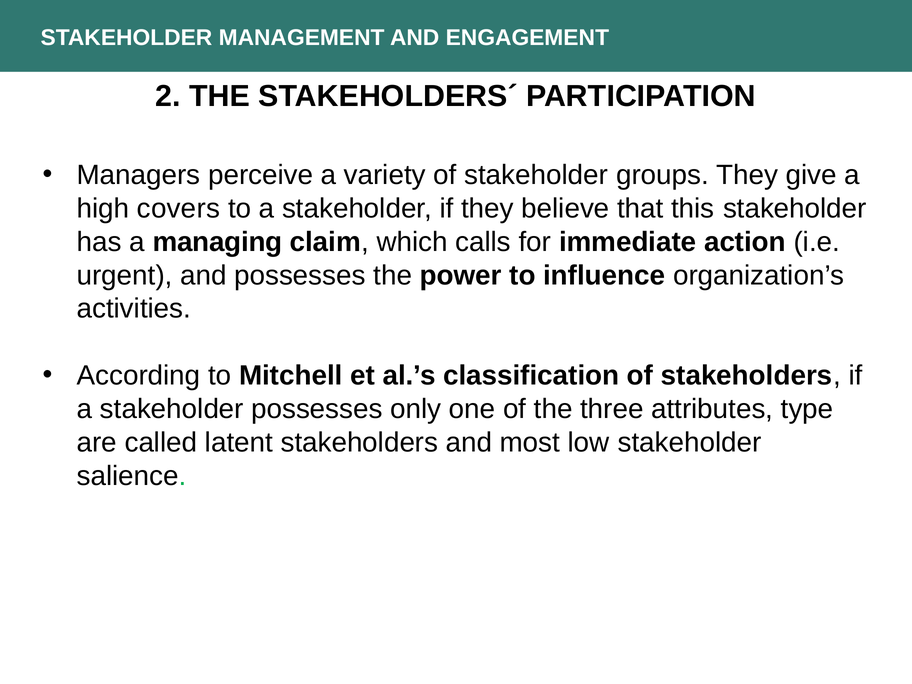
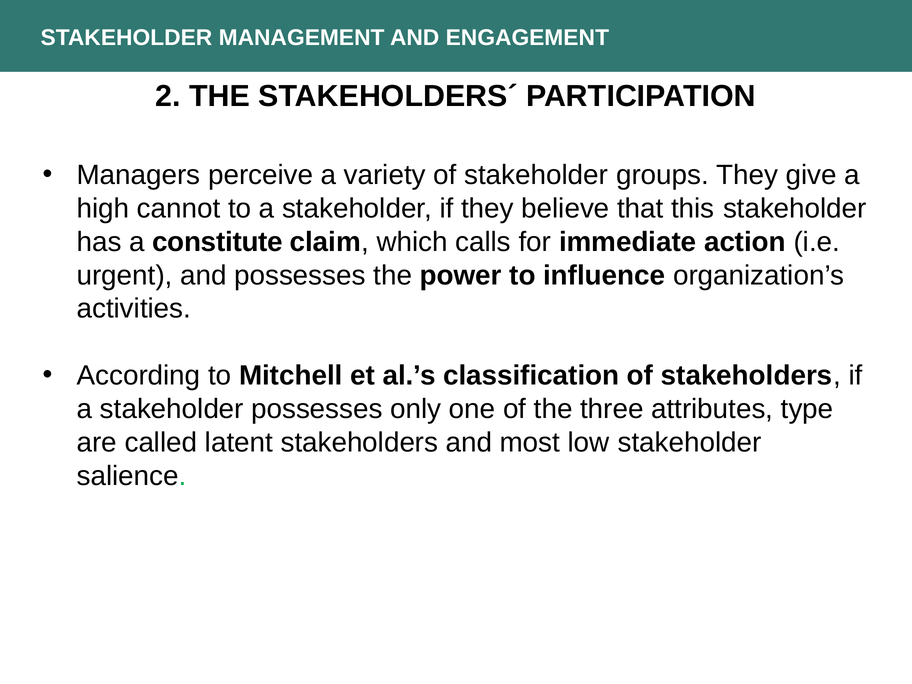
covers: covers -> cannot
managing: managing -> constitute
